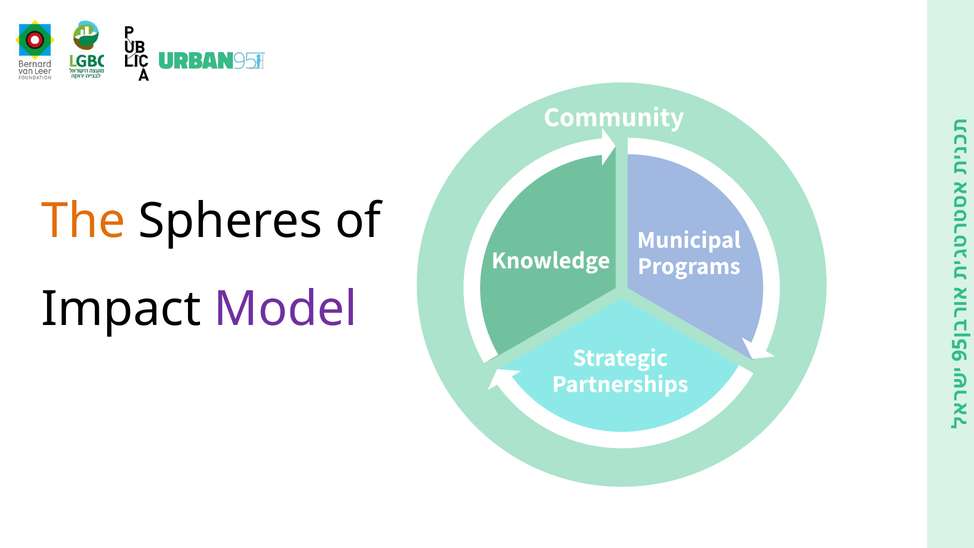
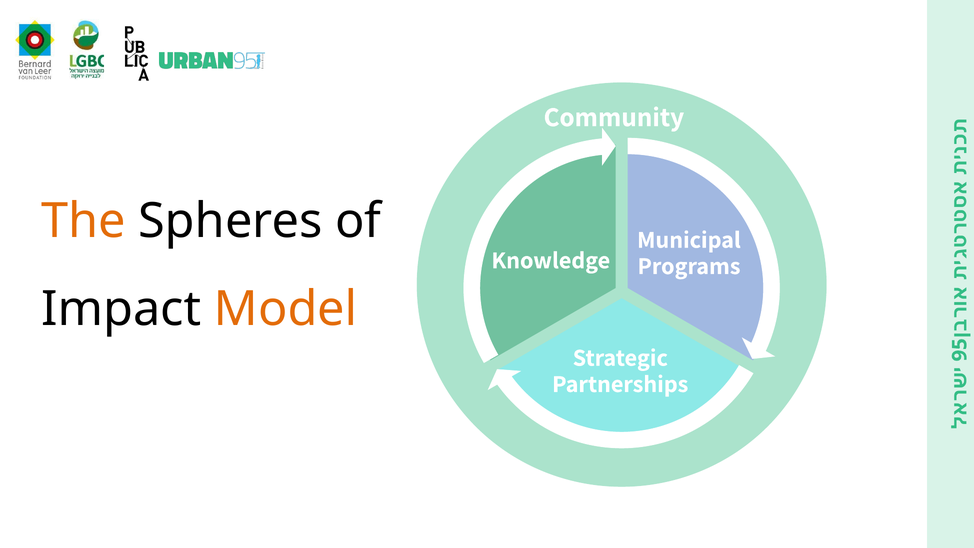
Model colour: purple -> orange
